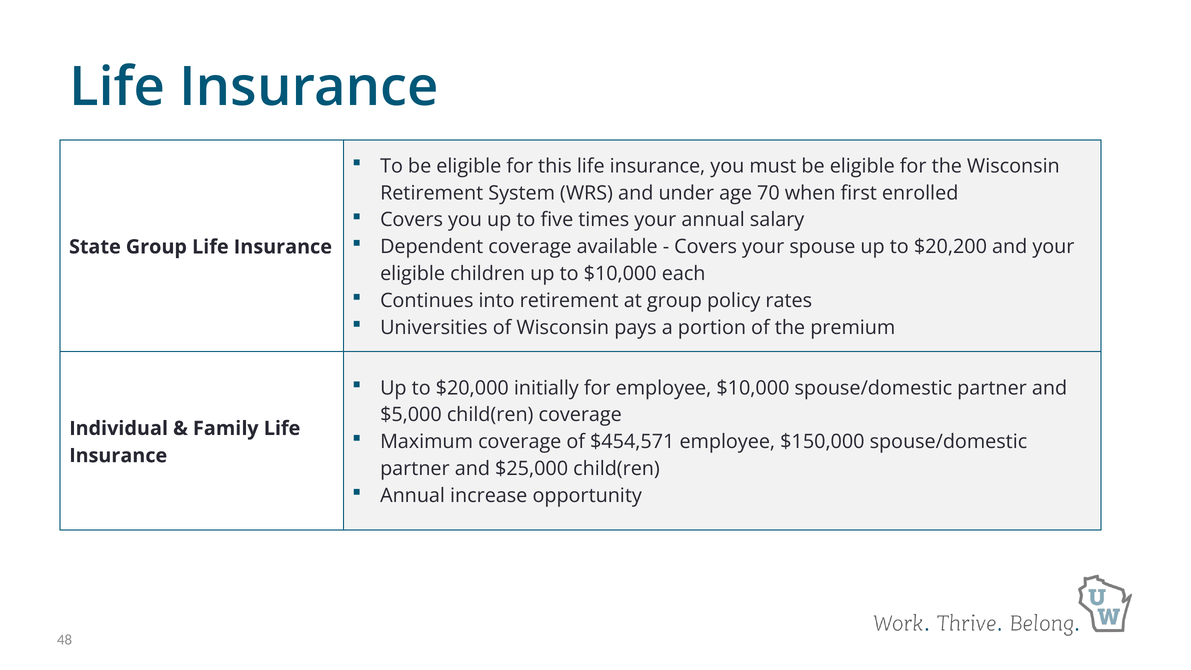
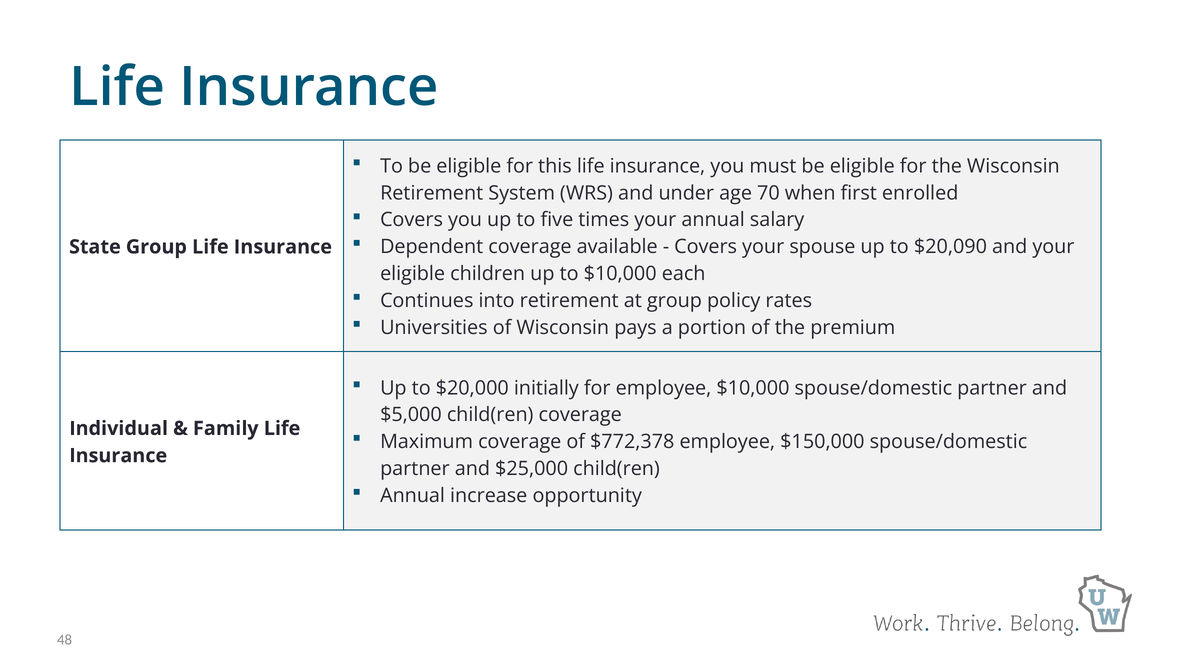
$20,200: $20,200 -> $20,090
$454,571: $454,571 -> $772,378
